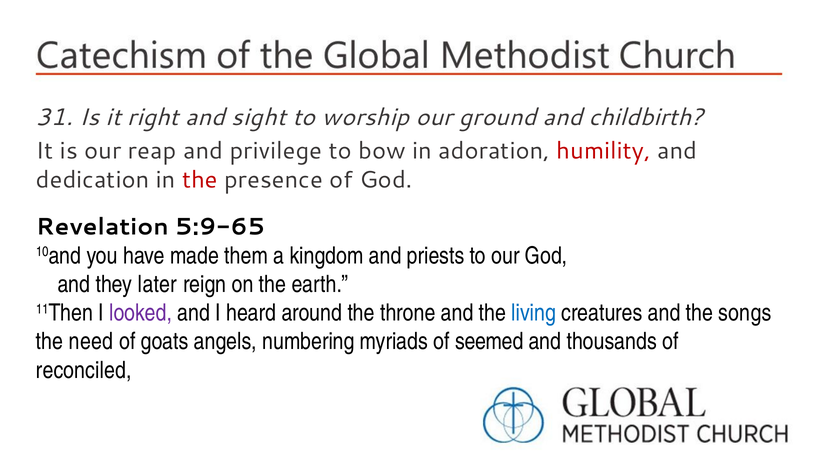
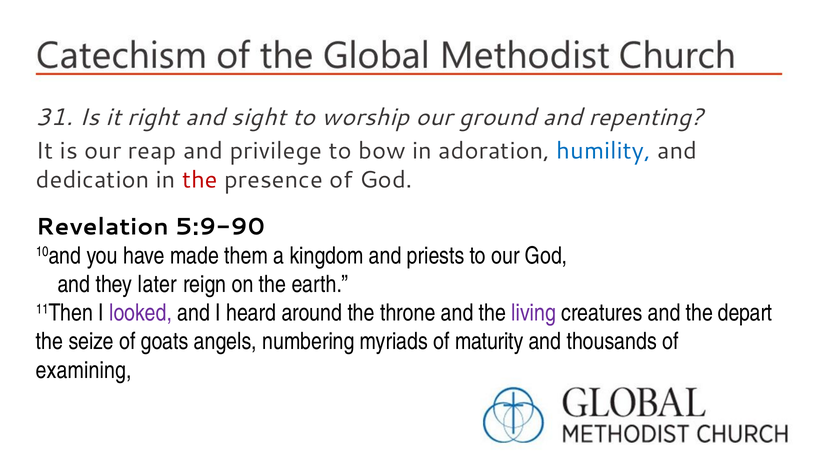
childbirth: childbirth -> repenting
humility colour: red -> blue
5:9-65: 5:9-65 -> 5:9-90
living colour: blue -> purple
songs: songs -> depart
need: need -> seize
seemed: seemed -> maturity
reconciled: reconciled -> examining
